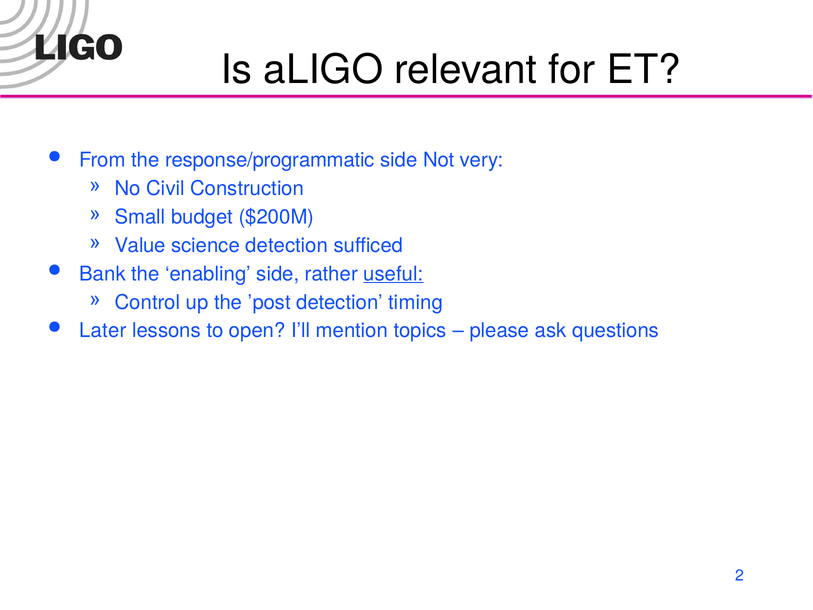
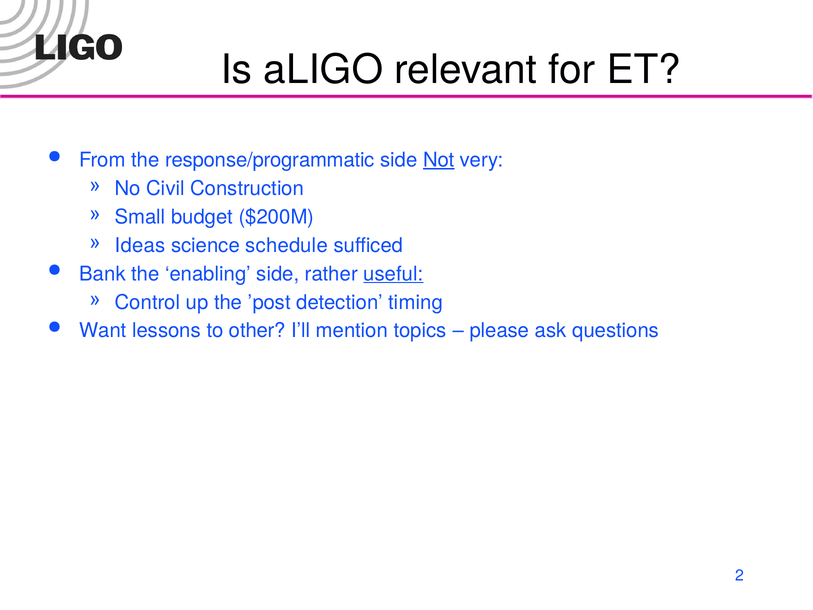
Not underline: none -> present
Value: Value -> Ideas
science detection: detection -> schedule
Later: Later -> Want
open: open -> other
